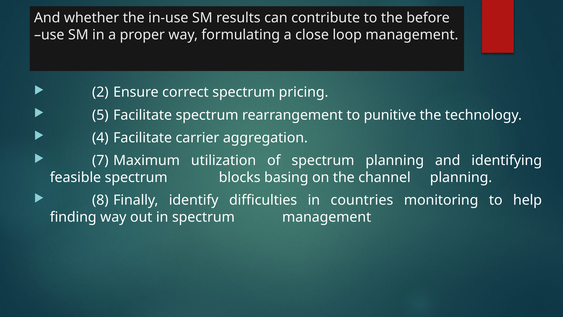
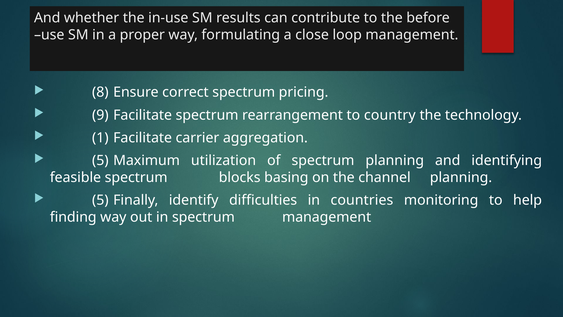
2: 2 -> 8
5: 5 -> 9
punitive: punitive -> country
4: 4 -> 1
7 at (100, 160): 7 -> 5
8 at (100, 200): 8 -> 5
